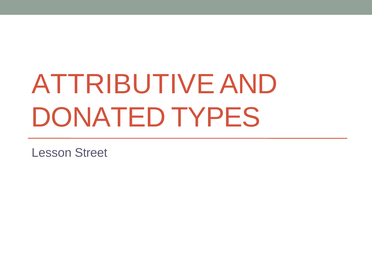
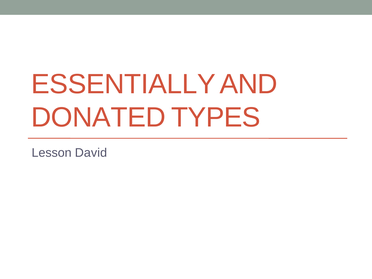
ATTRIBUTIVE: ATTRIBUTIVE -> ESSENTIALLY
Street: Street -> David
